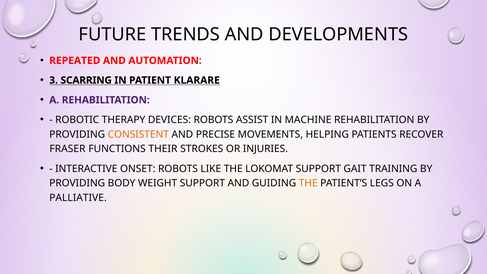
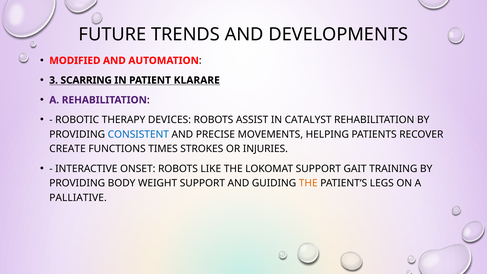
REPEATED: REPEATED -> MODIFIED
MACHINE: MACHINE -> CATALYST
CONSISTENT colour: orange -> blue
FRASER: FRASER -> CREATE
THEIR: THEIR -> TIMES
